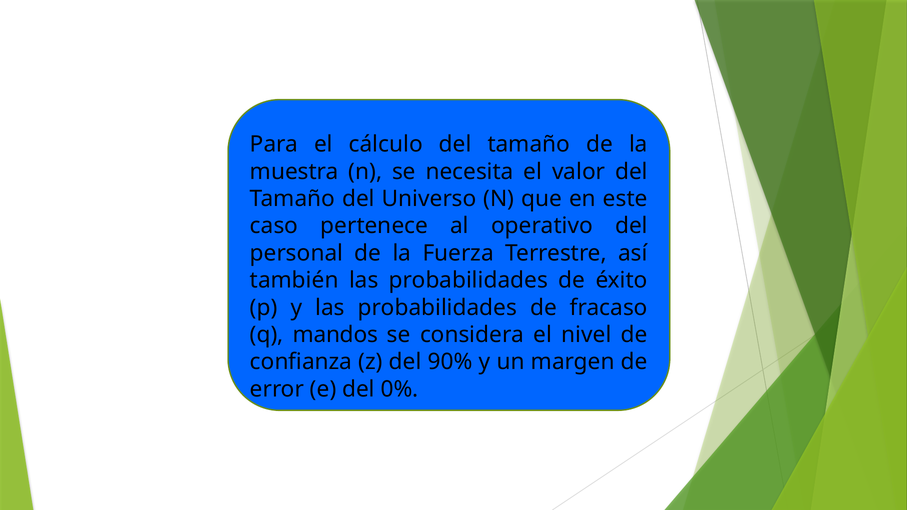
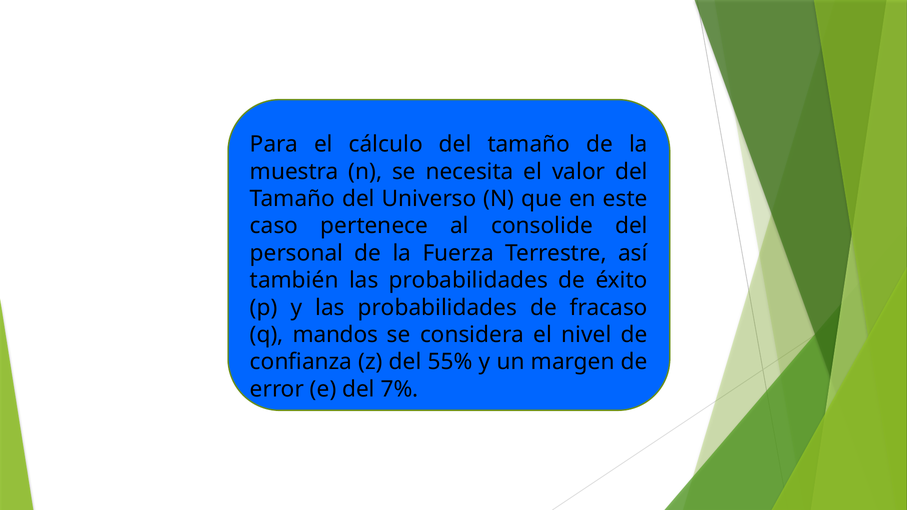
operativo: operativo -> consolide
90%: 90% -> 55%
0%: 0% -> 7%
